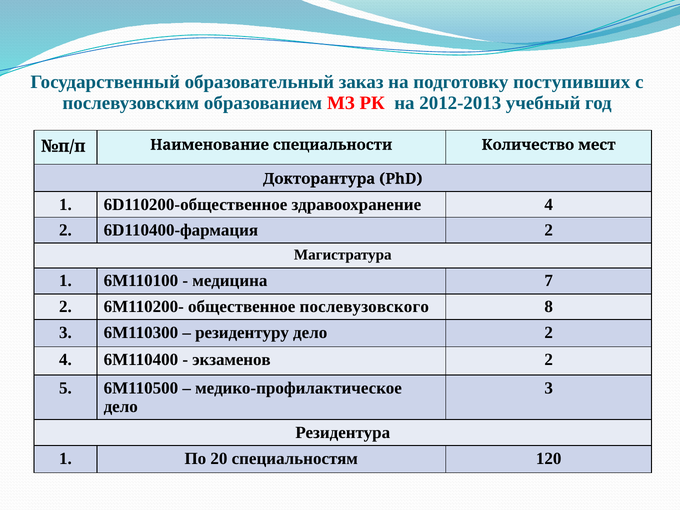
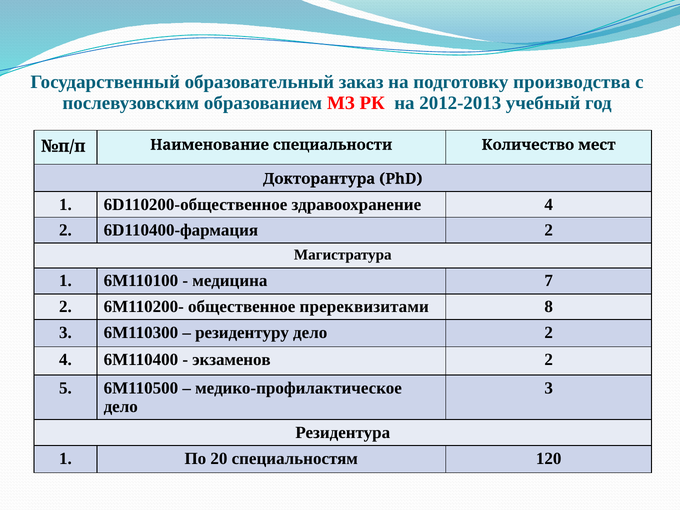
поступивших: поступивших -> производства
послевузовского: послевузовского -> пререквизитами
